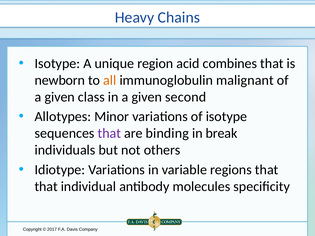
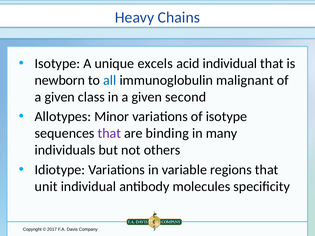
region: region -> excels
acid combines: combines -> individual
all colour: orange -> blue
break: break -> many
that at (46, 187): that -> unit
